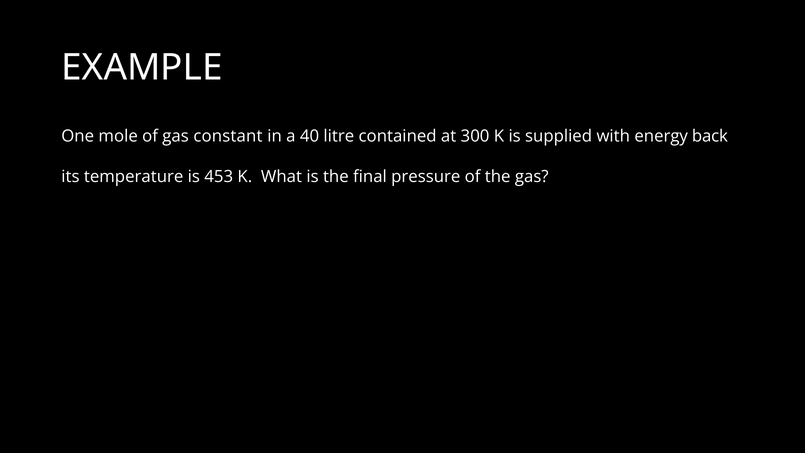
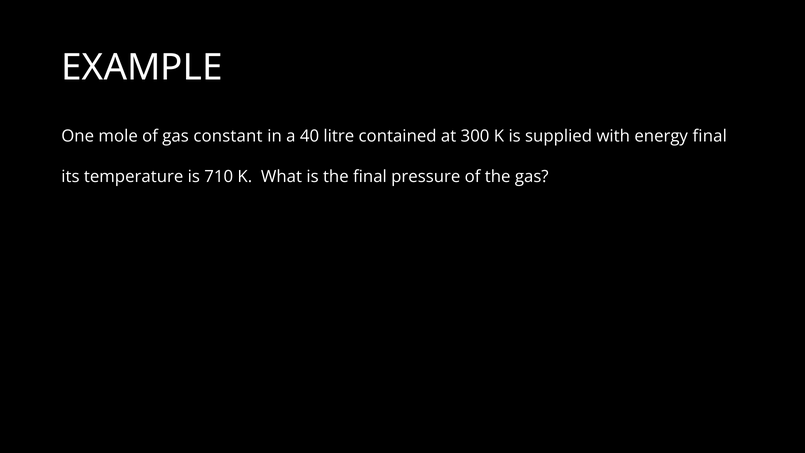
energy back: back -> final
453: 453 -> 710
